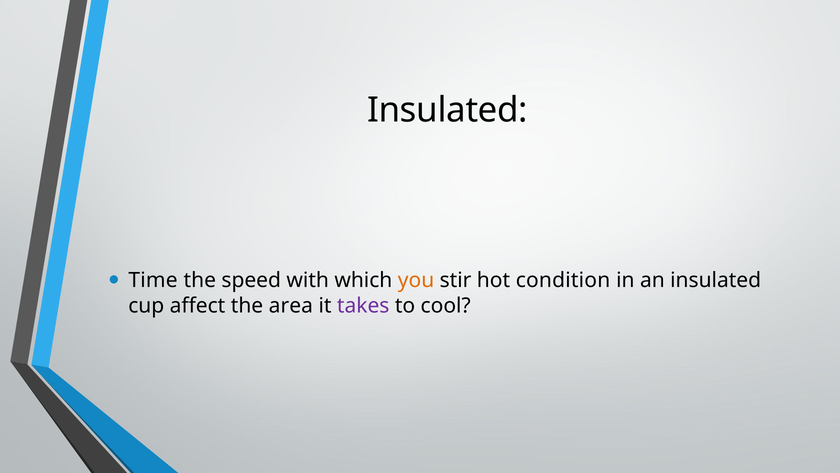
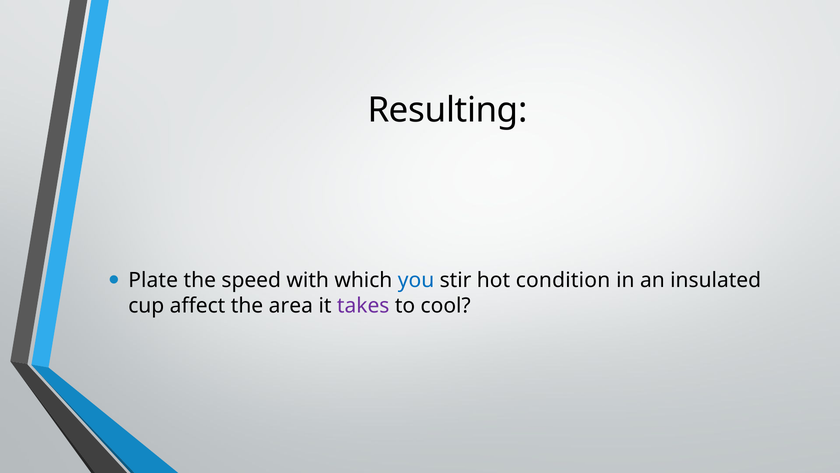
Insulated at (448, 110): Insulated -> Resulting
Time: Time -> Plate
you colour: orange -> blue
